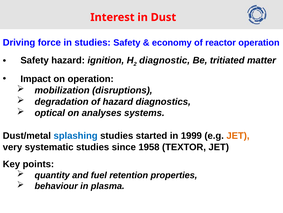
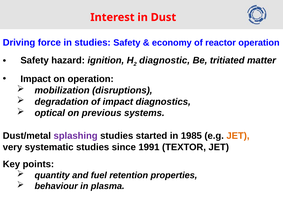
of hazard: hazard -> impact
analyses: analyses -> previous
splashing colour: blue -> purple
1999: 1999 -> 1985
1958: 1958 -> 1991
